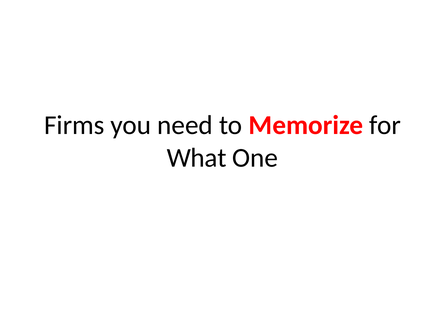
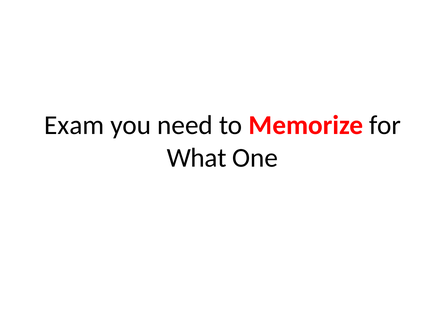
Firms: Firms -> Exam
